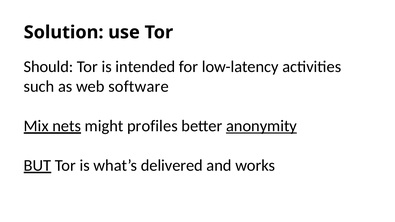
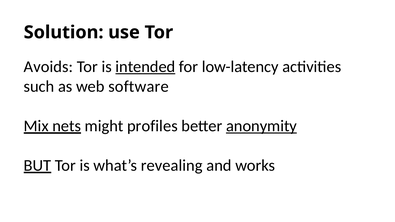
Should: Should -> Avoids
intended underline: none -> present
delivered: delivered -> revealing
